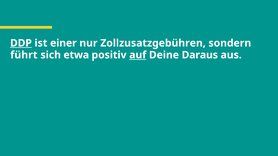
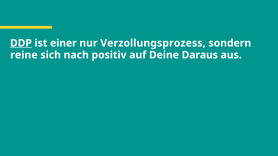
Zollzusatzgebühren: Zollzusatzgebühren -> Verzollungsprozess
führt: führt -> reine
etwa: etwa -> nach
auf underline: present -> none
